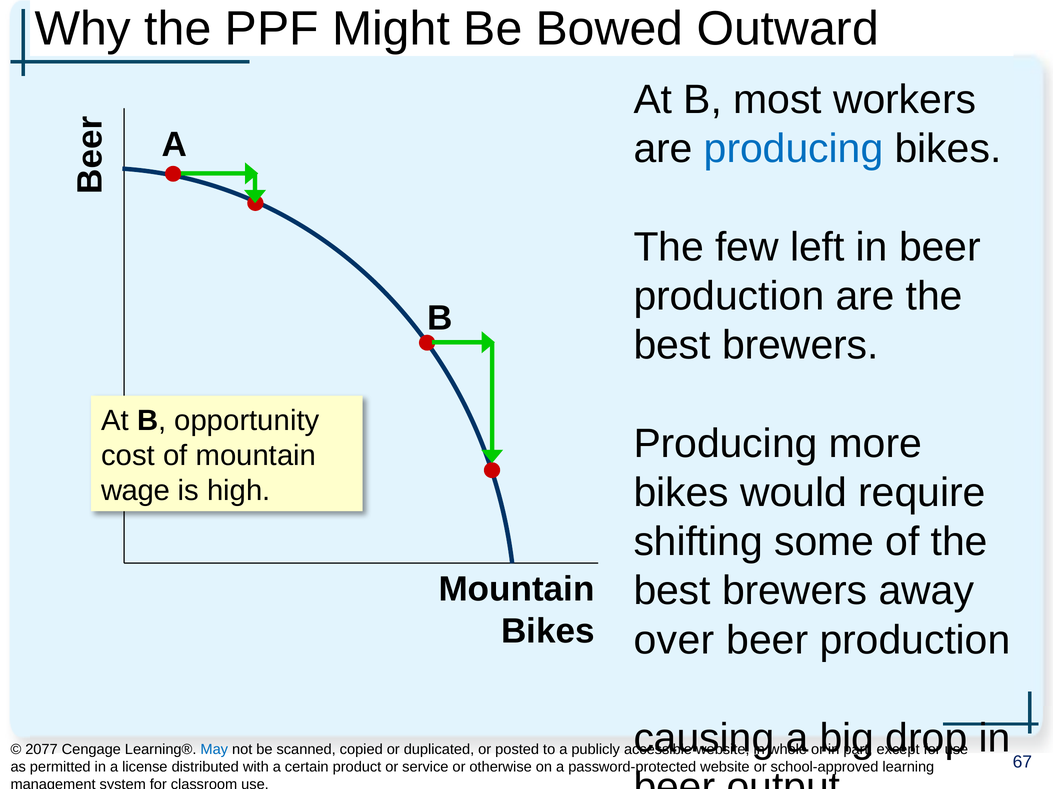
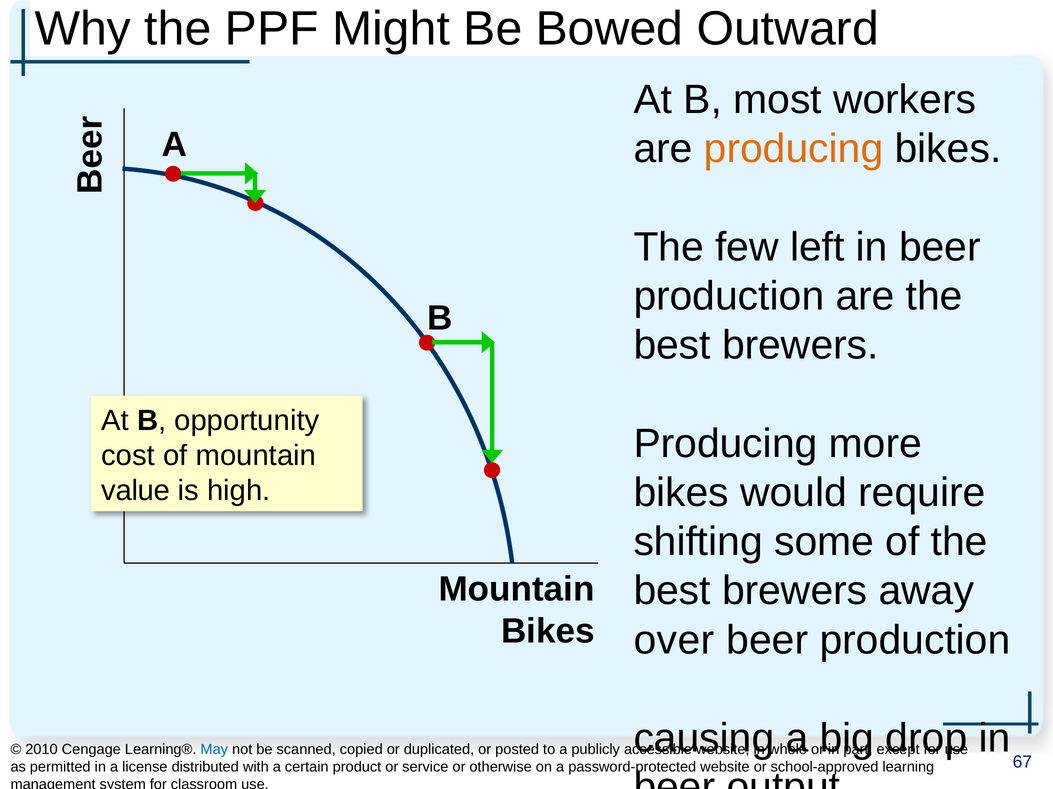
producing at (794, 149) colour: blue -> orange
wage: wage -> value
2077: 2077 -> 2010
